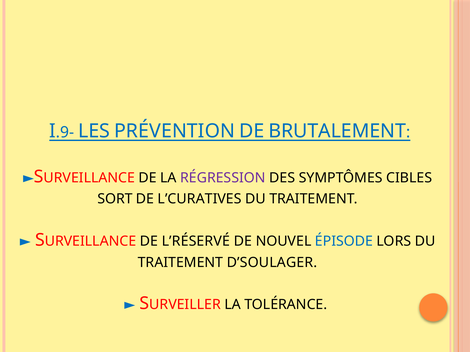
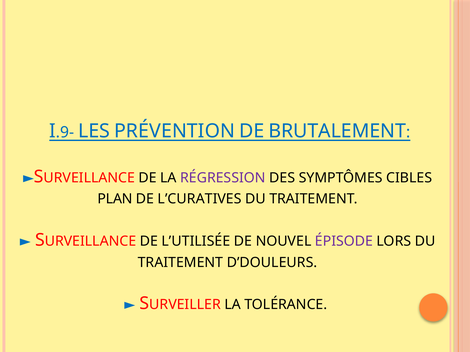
SORT: SORT -> PLAN
L’RÉSERVÉ: L’RÉSERVÉ -> L’UTILISÉE
ÉPISODE colour: blue -> purple
D’SOULAGER: D’SOULAGER -> D’DOULEURS
